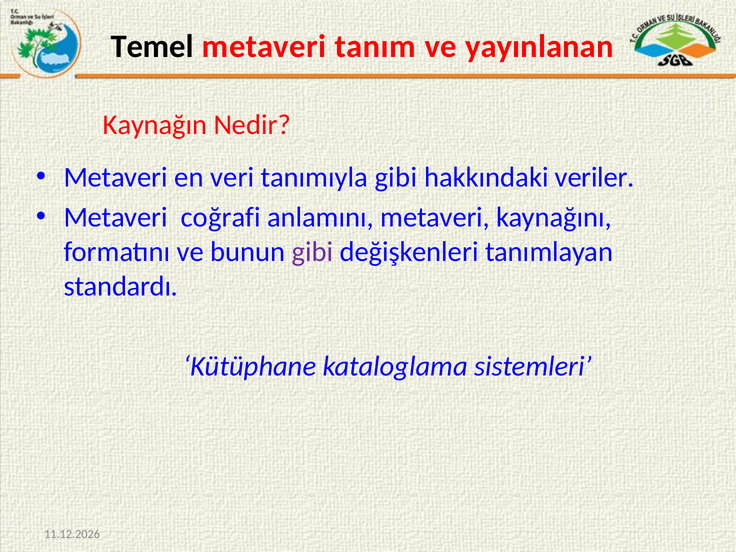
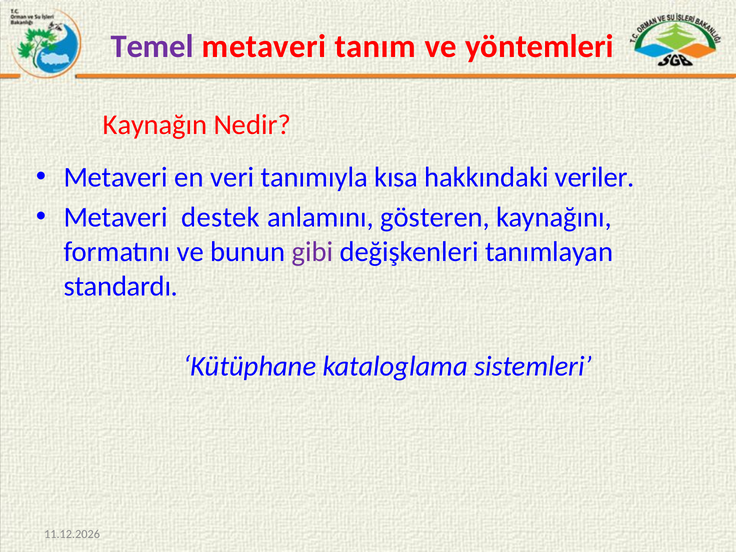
Temel colour: black -> purple
yayınlanan: yayınlanan -> yöntemleri
tanımıyla gibi: gibi -> kısa
coğrafi: coğrafi -> destek
anlamını metaveri: metaveri -> gösteren
